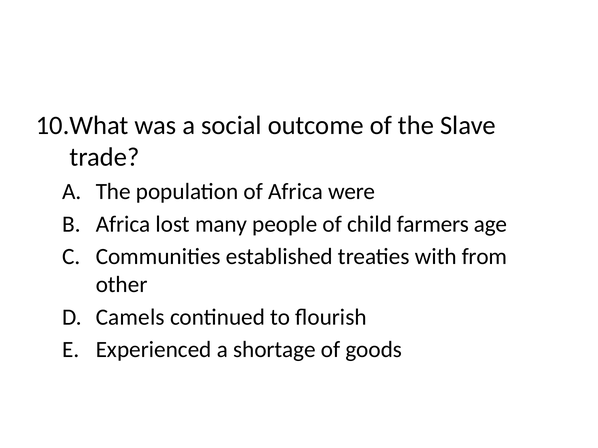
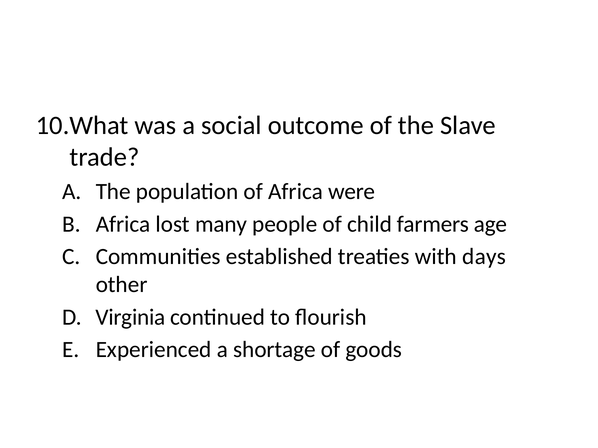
from: from -> days
Camels: Camels -> Virginia
